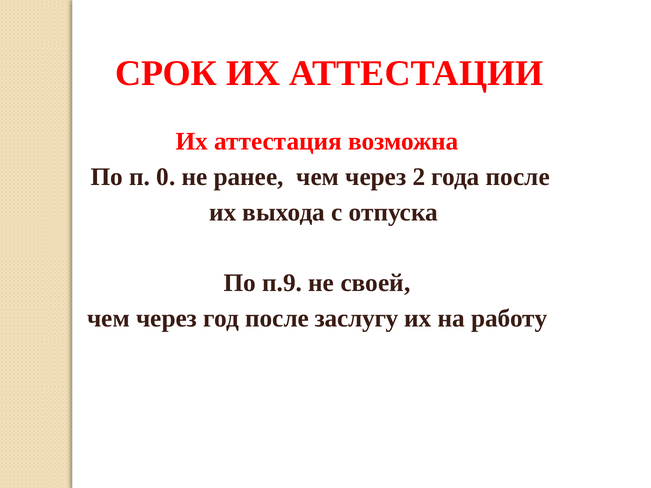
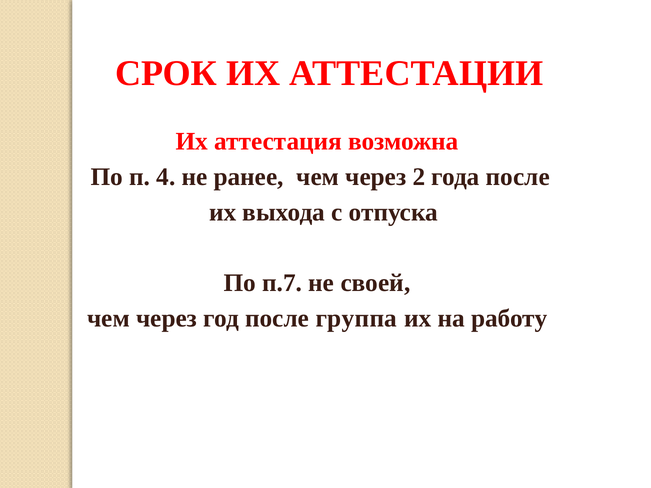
0: 0 -> 4
п.9: п.9 -> п.7
заслугу: заслугу -> группа
